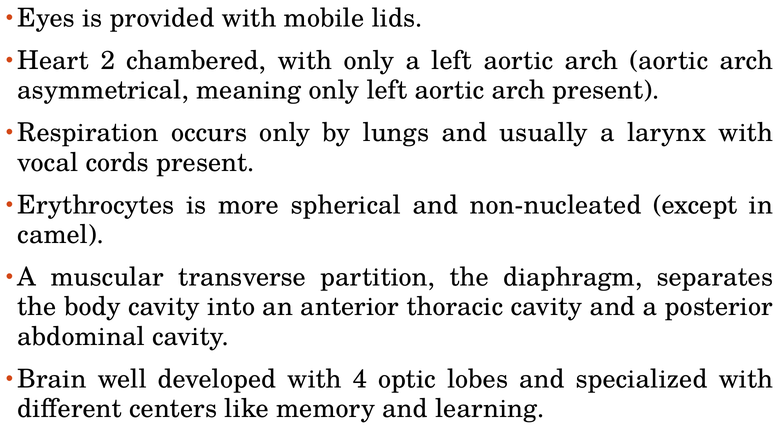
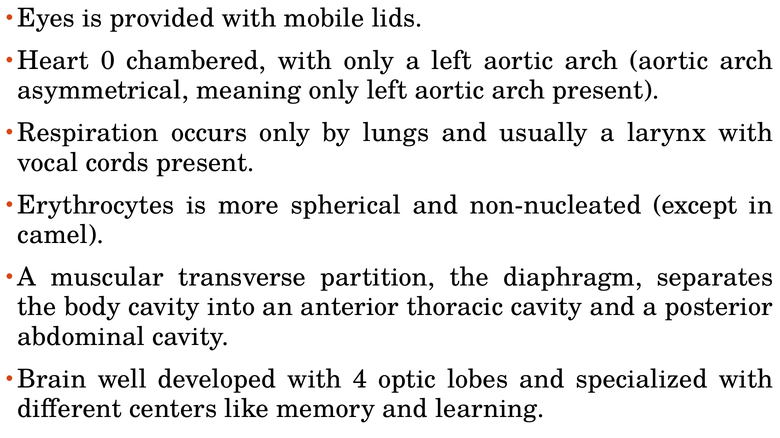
2: 2 -> 0
